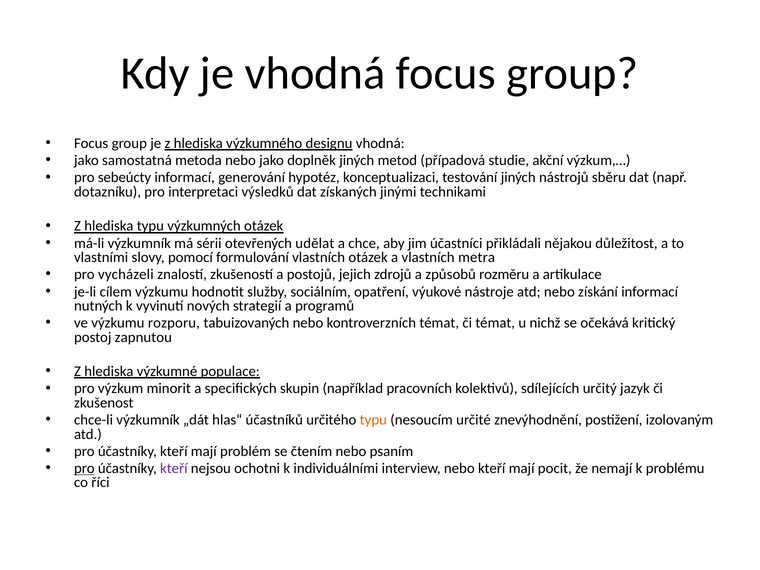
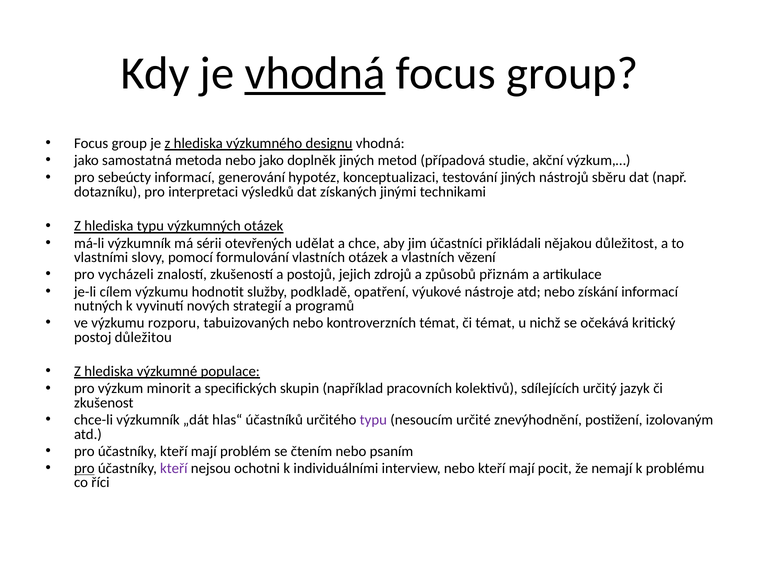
vhodná at (315, 74) underline: none -> present
metra: metra -> vězení
rozměru: rozměru -> přiznám
sociálním: sociálním -> podkladě
zapnutou: zapnutou -> důležitou
typu at (373, 420) colour: orange -> purple
